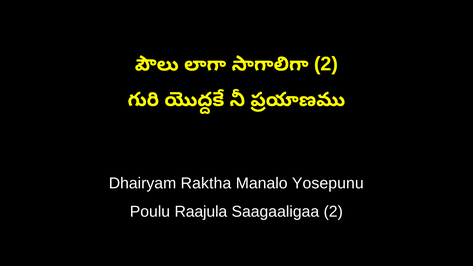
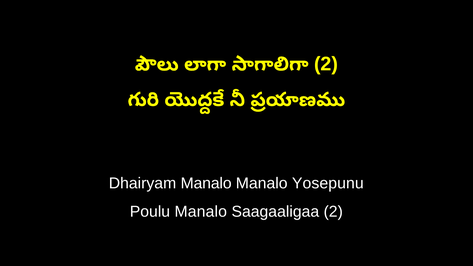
Dhairyam Raktha: Raktha -> Manalo
Poulu Raajula: Raajula -> Manalo
